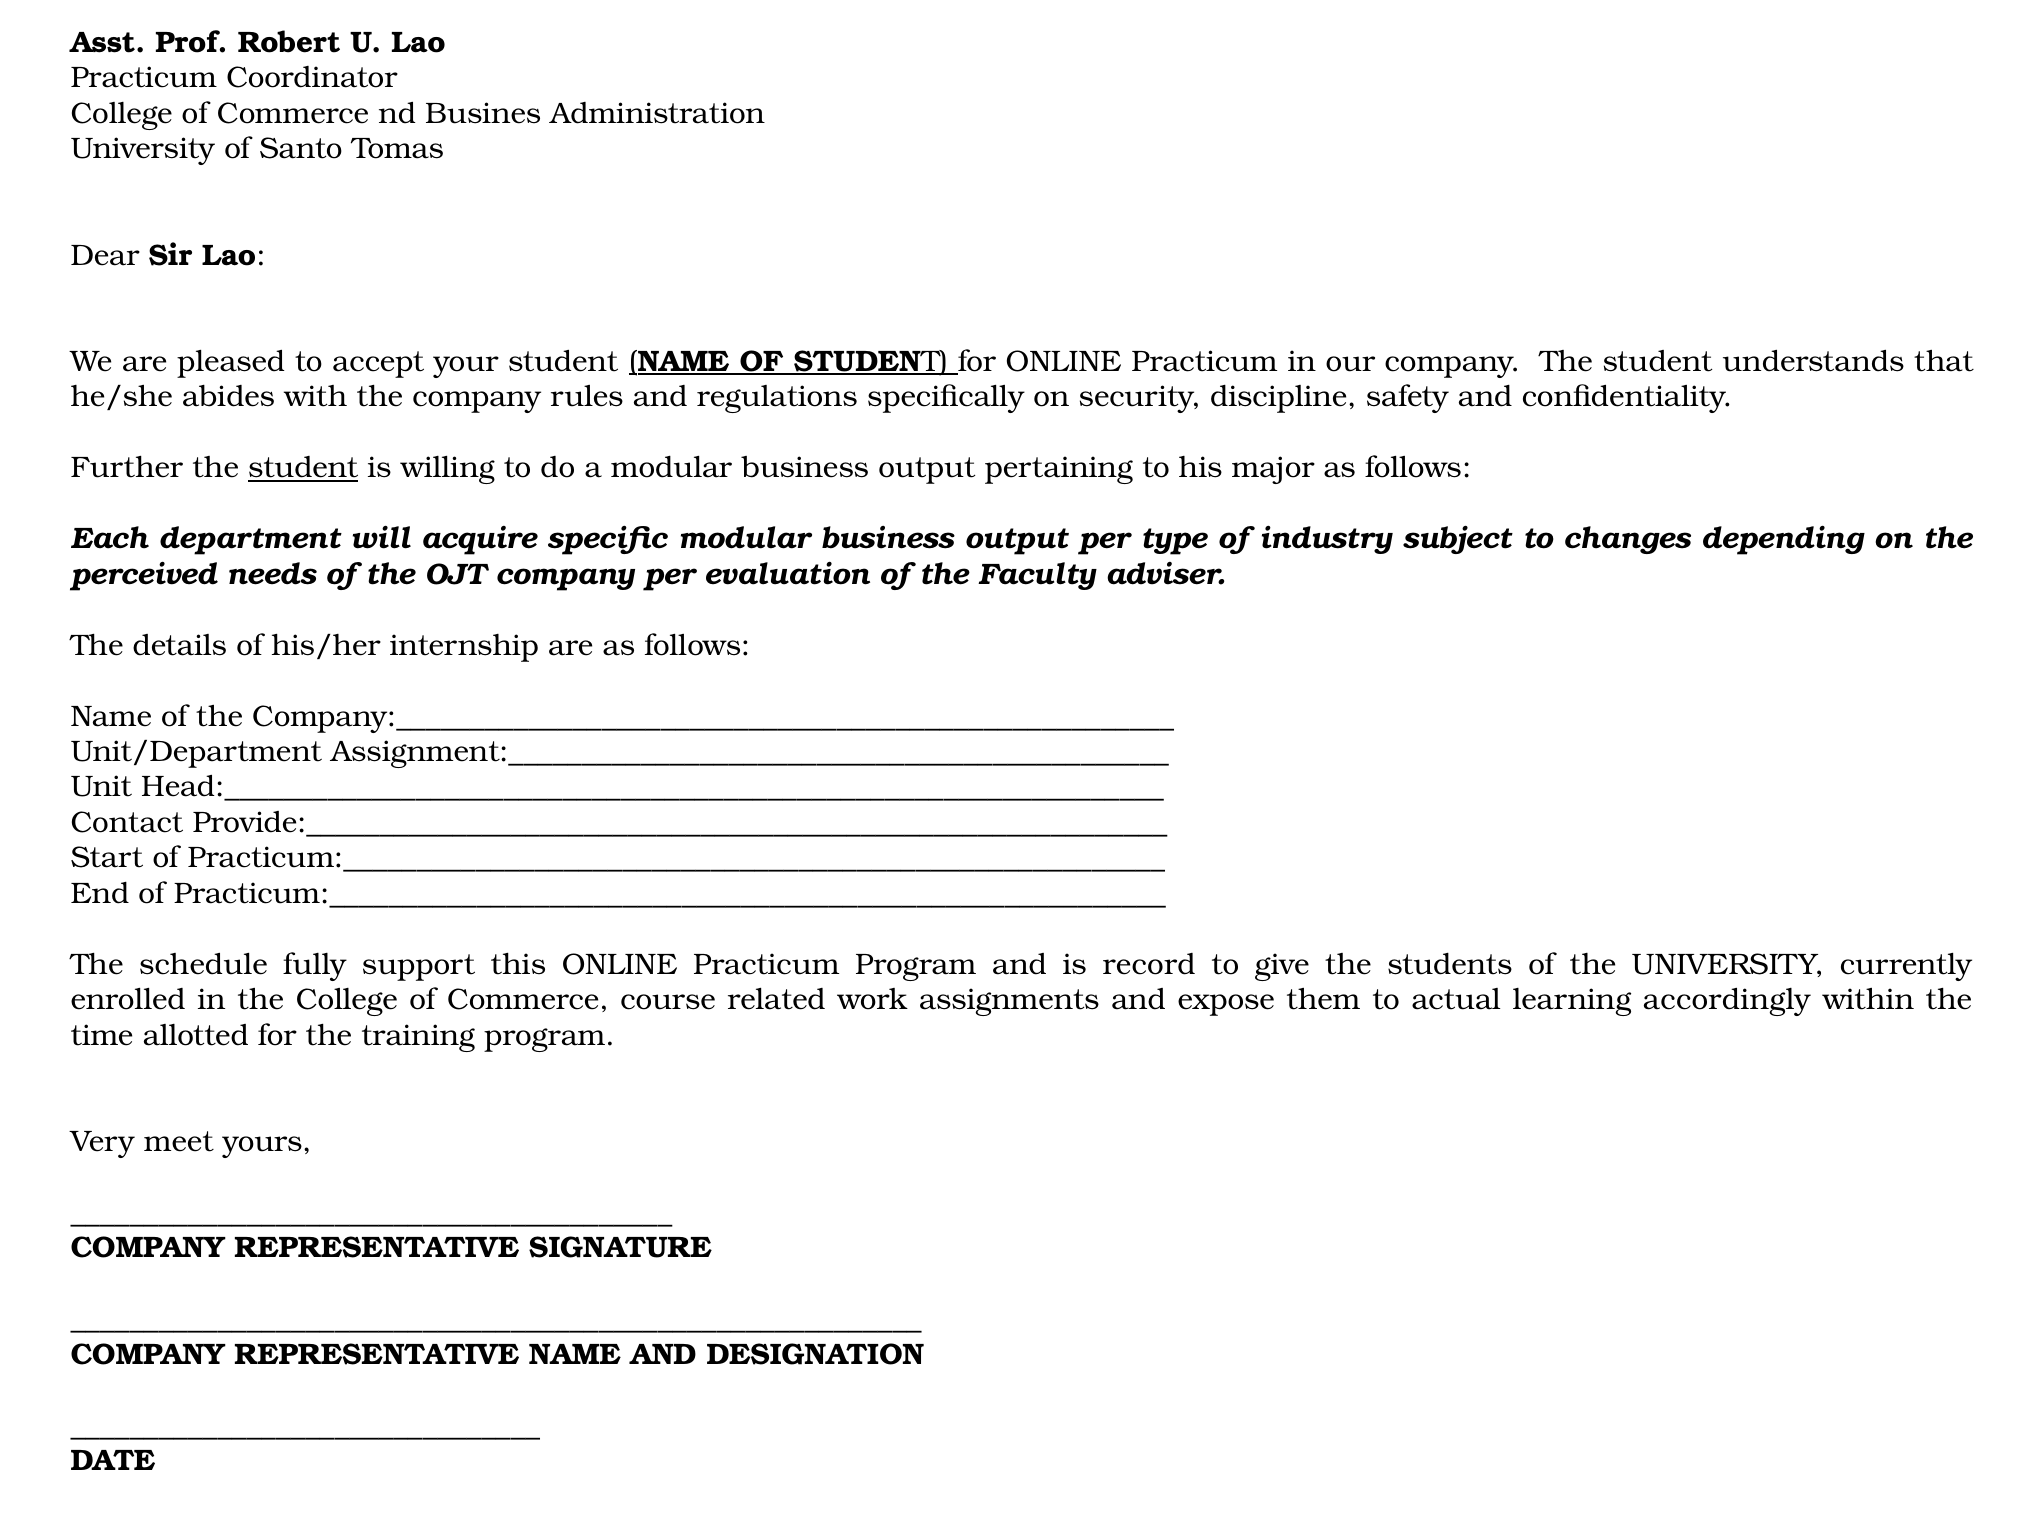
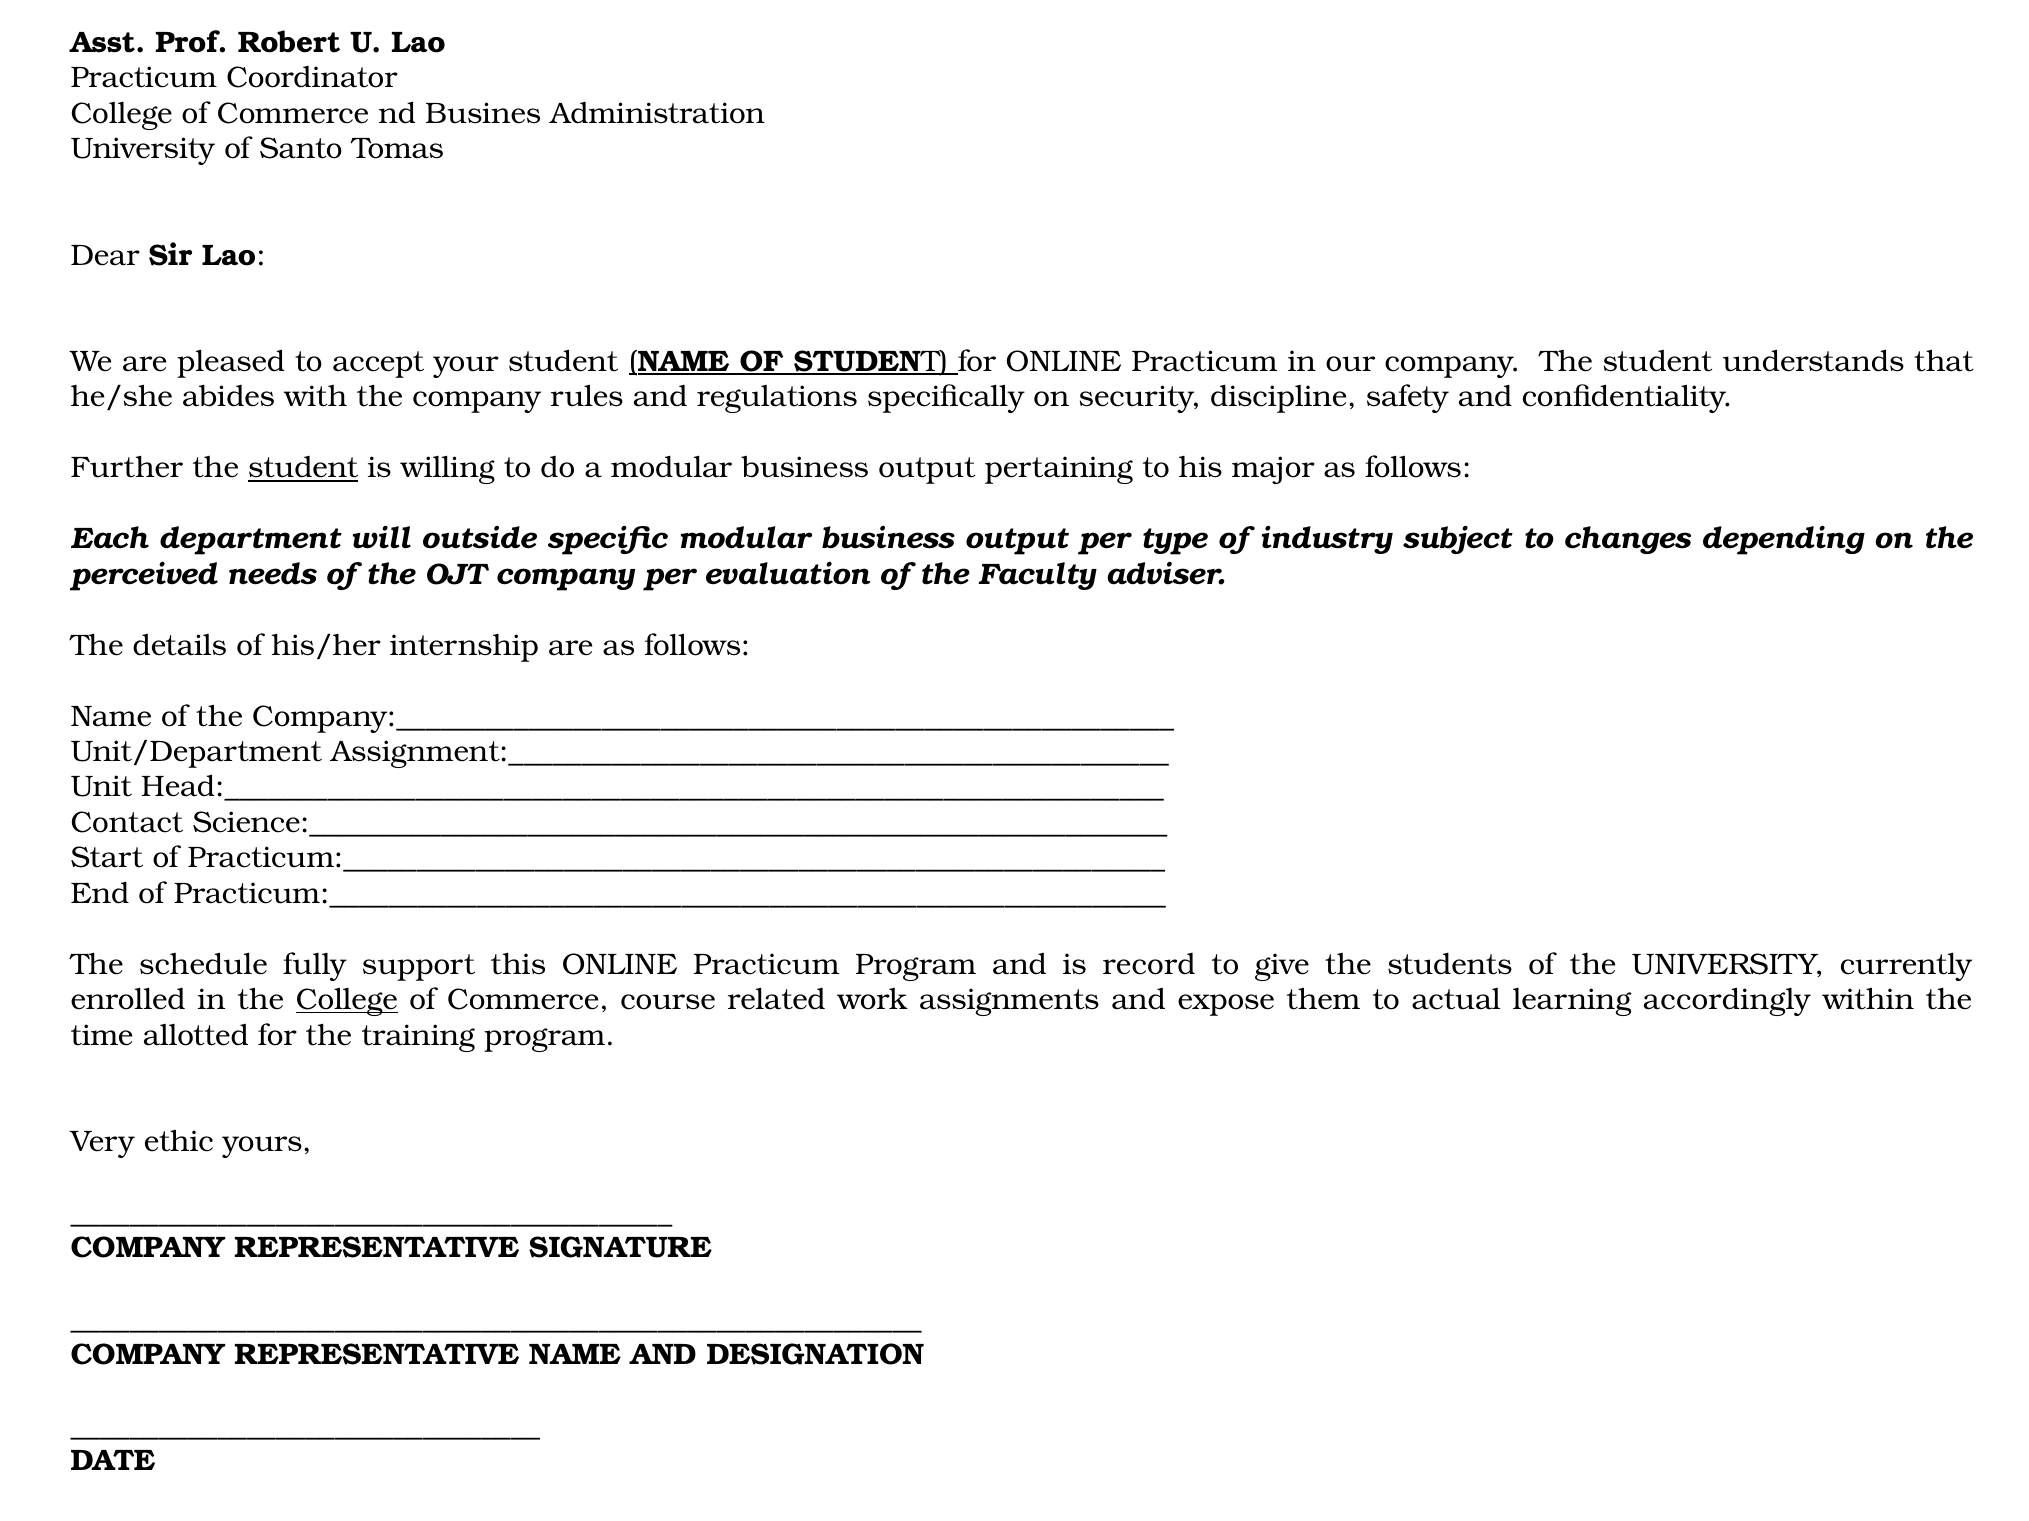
acquire: acquire -> outside
Provide:___________________________________________________________: Provide:___________________________________________________________ -> Science:___________________________________________________________
College at (347, 1000) underline: none -> present
meet: meet -> ethic
